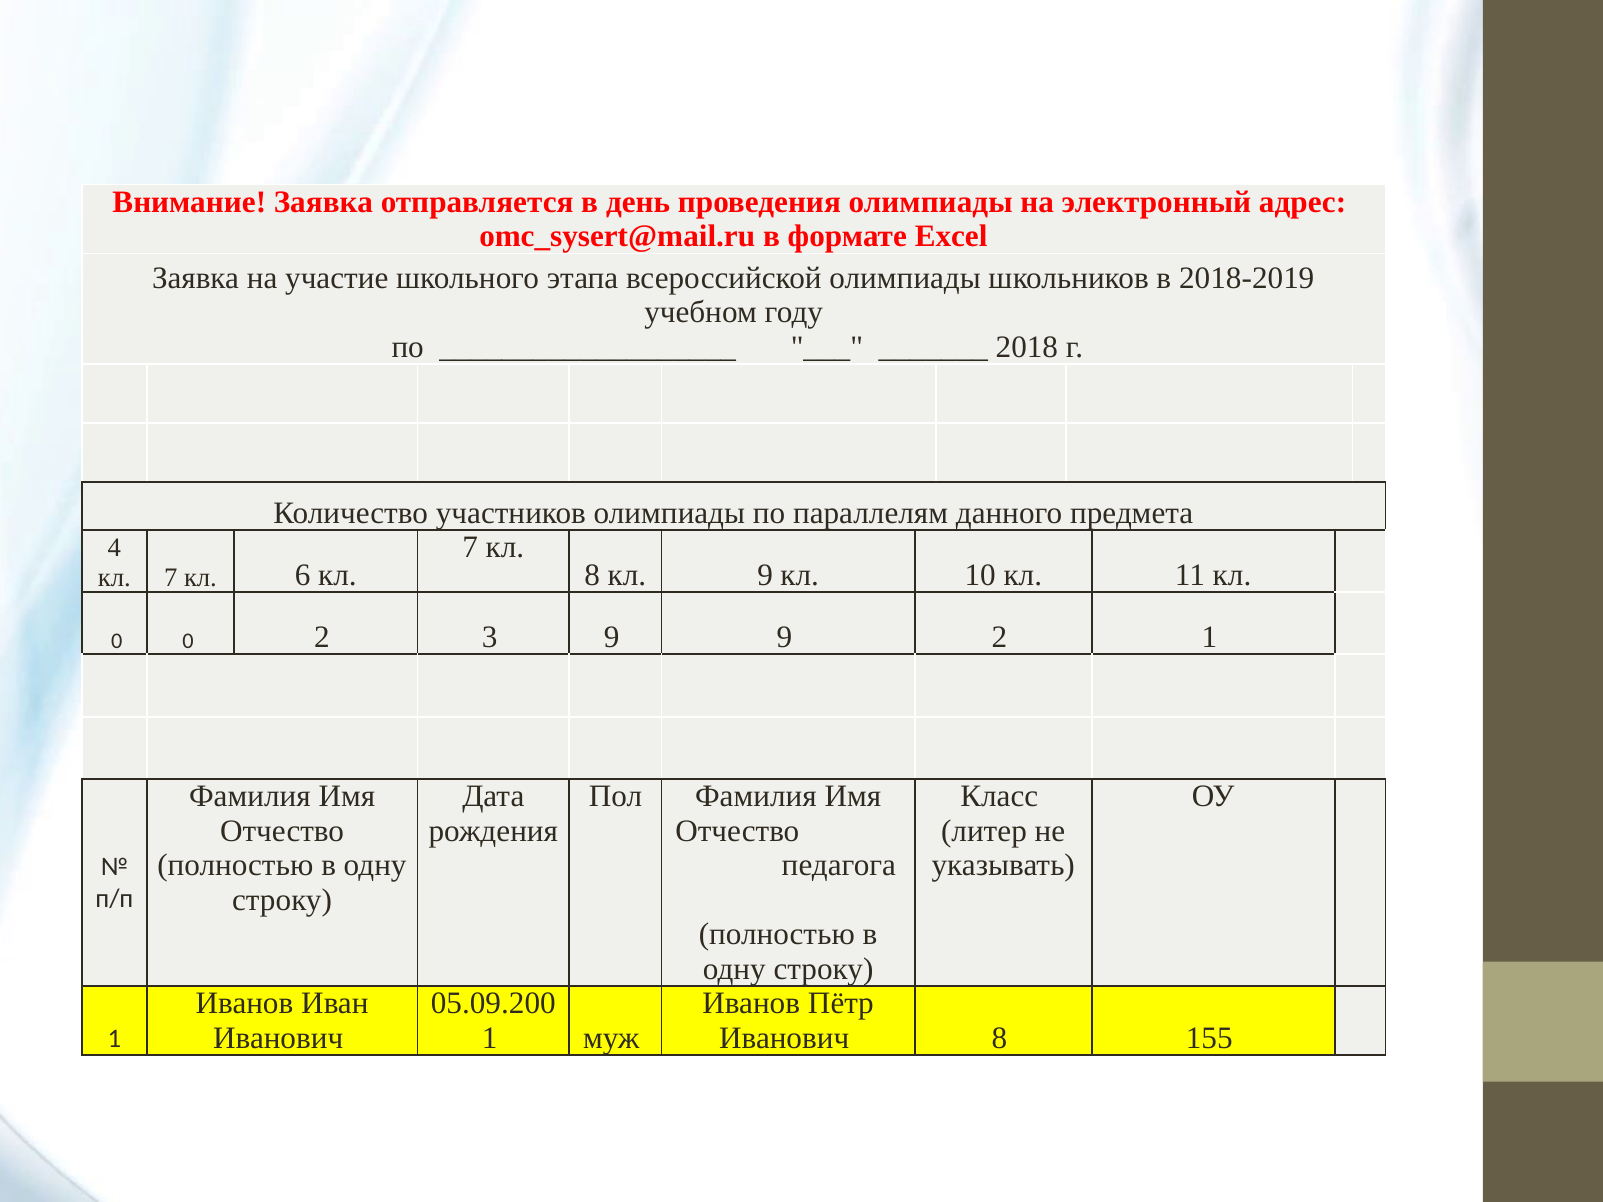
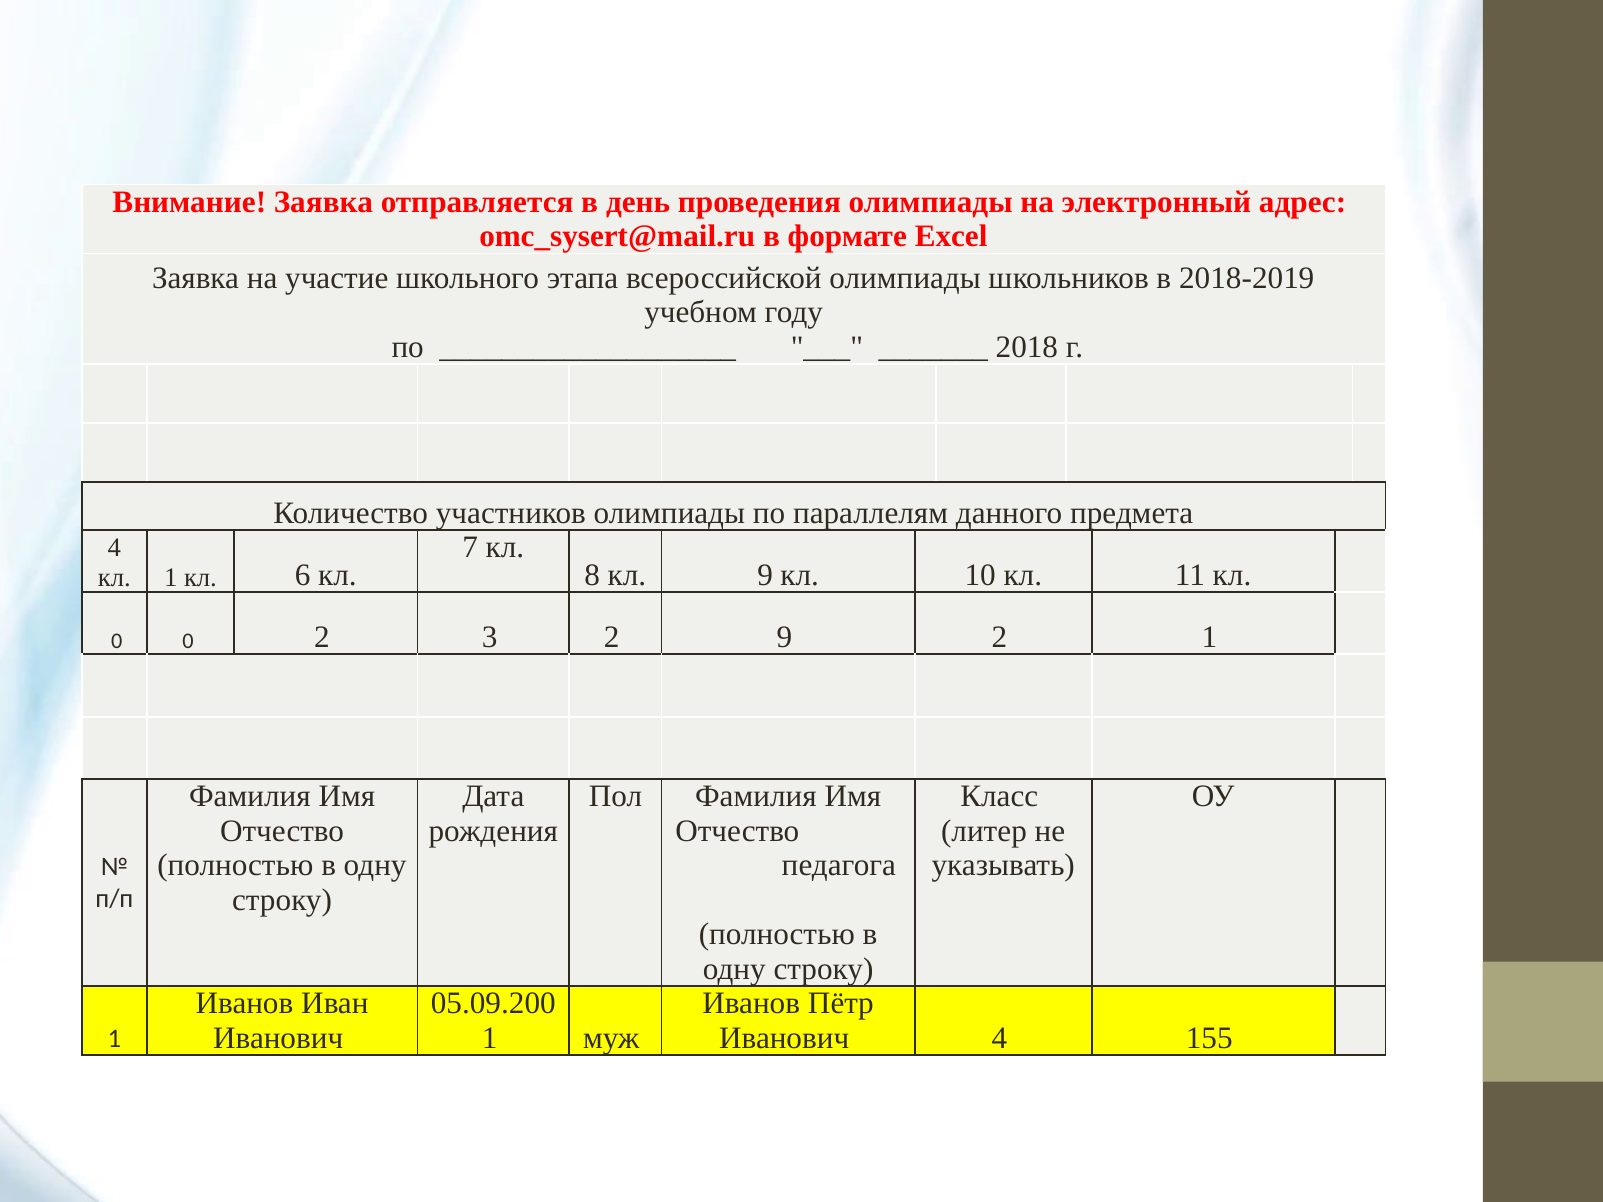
7 at (171, 578): 7 -> 1
3 9: 9 -> 2
Иванович 8: 8 -> 4
